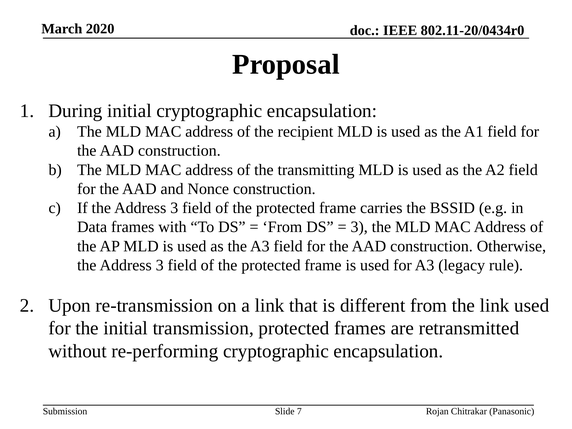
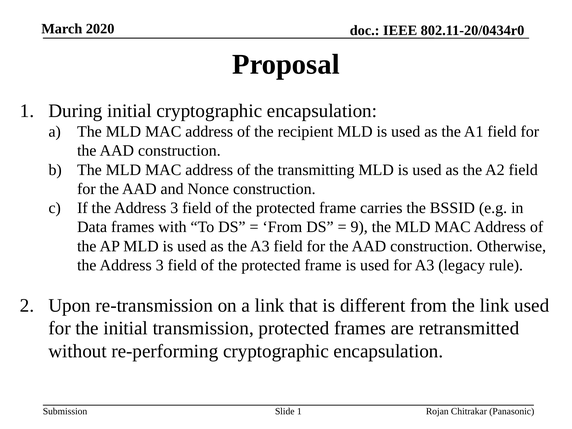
3 at (359, 227): 3 -> 9
Slide 7: 7 -> 1
